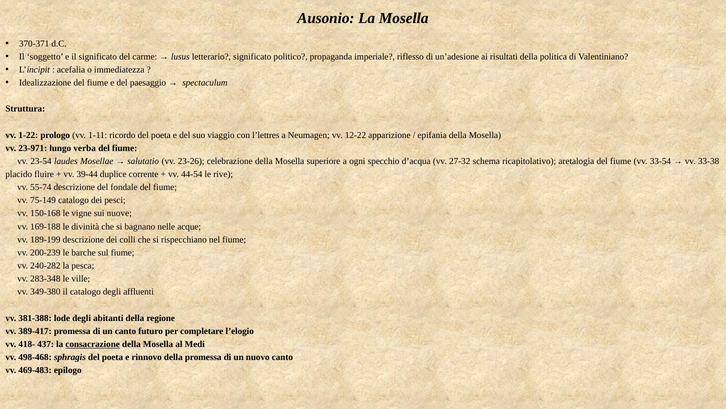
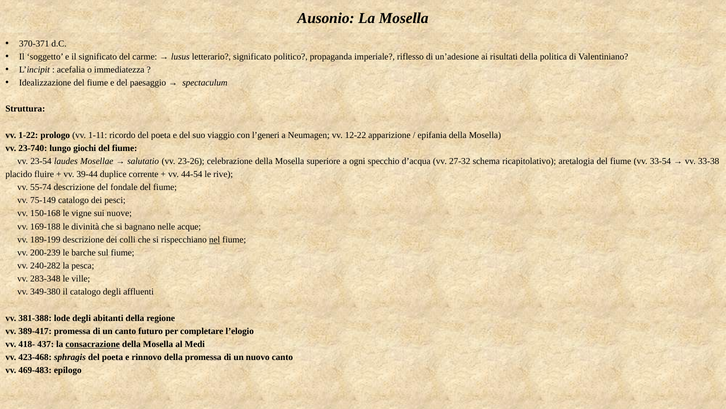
l’lettres: l’lettres -> l’generi
23-971: 23-971 -> 23-740
verba: verba -> giochi
nel underline: none -> present
498-468: 498-468 -> 423-468
